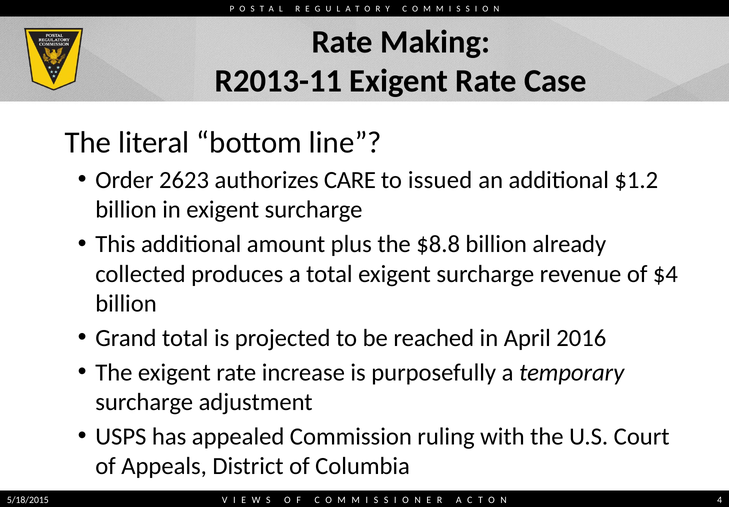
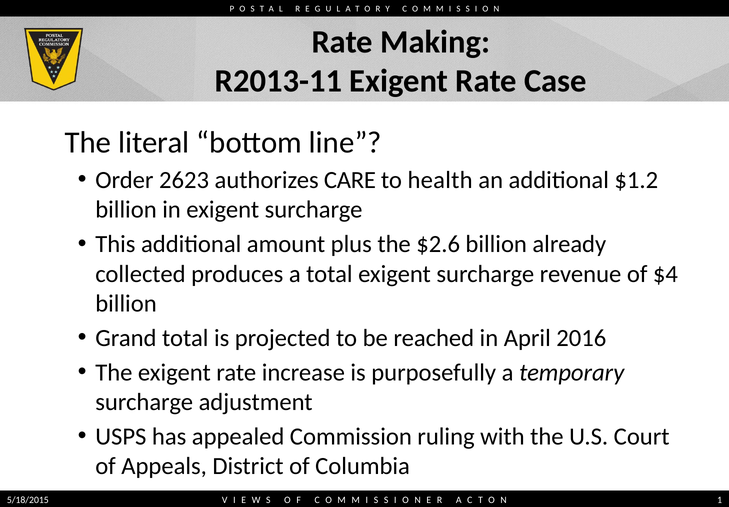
issued: issued -> health
$8.8: $8.8 -> $2.6
4: 4 -> 1
